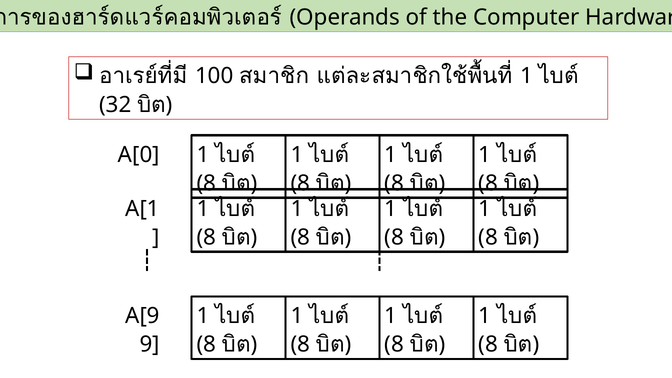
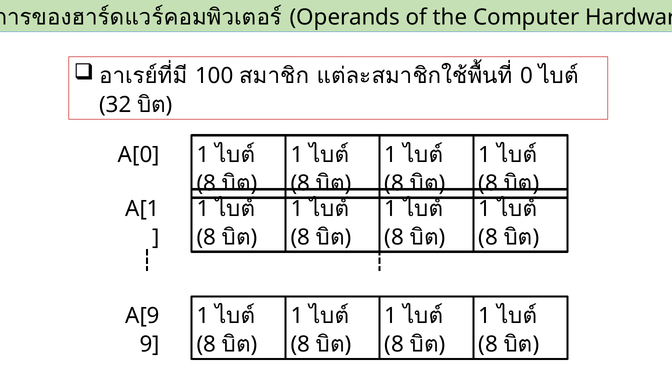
1 at (526, 76): 1 -> 0
